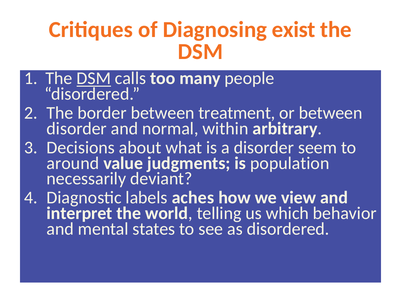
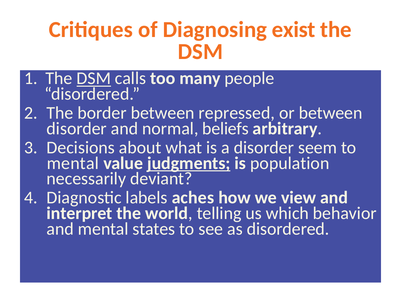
treatment: treatment -> repressed
within: within -> beliefs
around at (73, 163): around -> mental
judgments underline: none -> present
